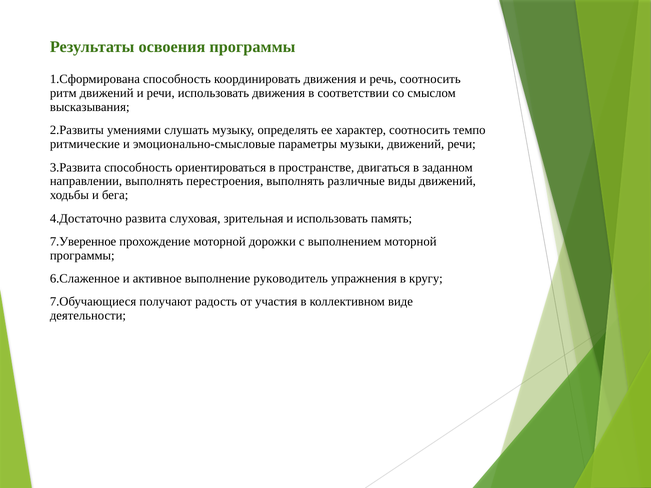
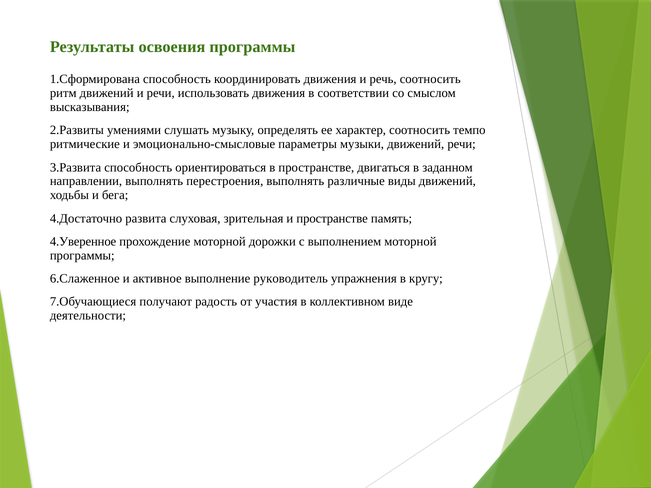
и использовать: использовать -> пространстве
7.Уверенное: 7.Уверенное -> 4.Уверенное
